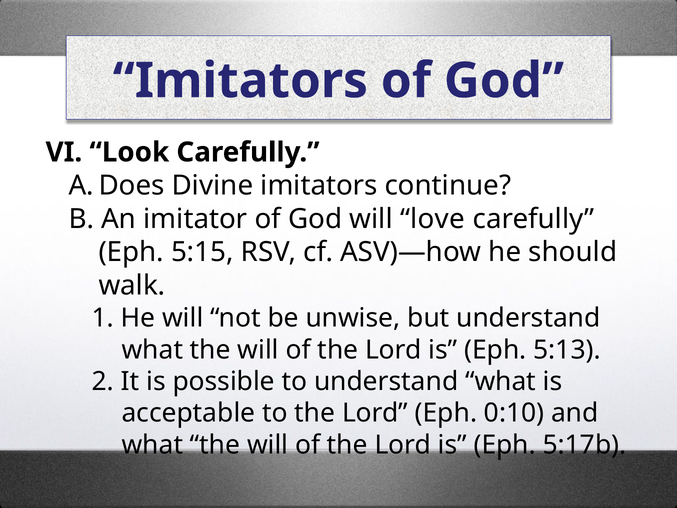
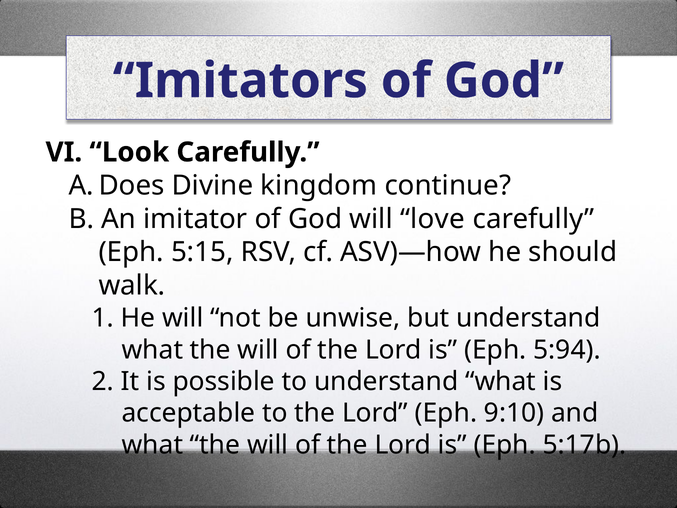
Divine imitators: imitators -> kingdom
5:13: 5:13 -> 5:94
0:10: 0:10 -> 9:10
